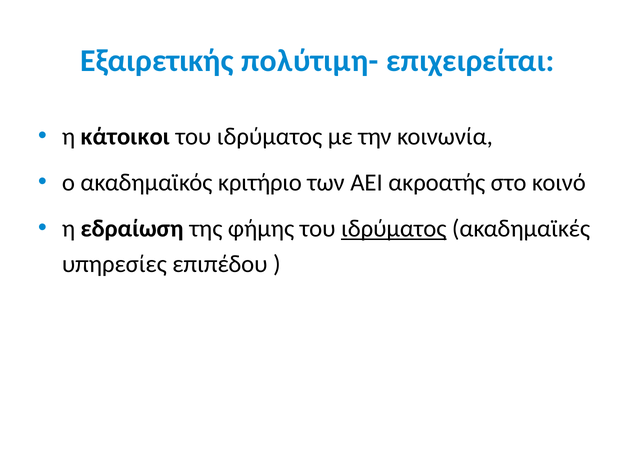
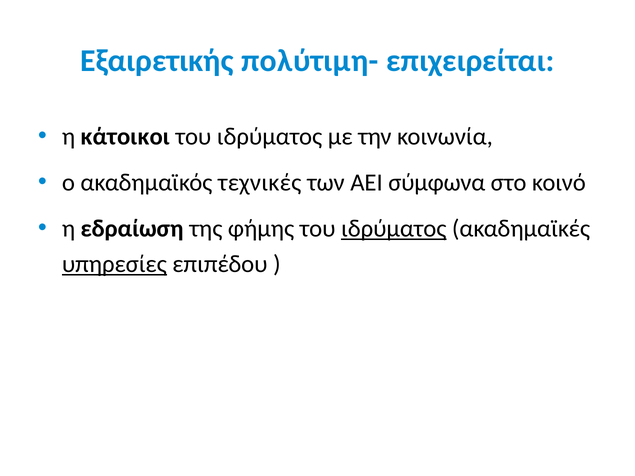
κριτήριο: κριτήριο -> τεχνικές
ακροατής: ακροατής -> σύμφωνα
υπηρεσίες underline: none -> present
